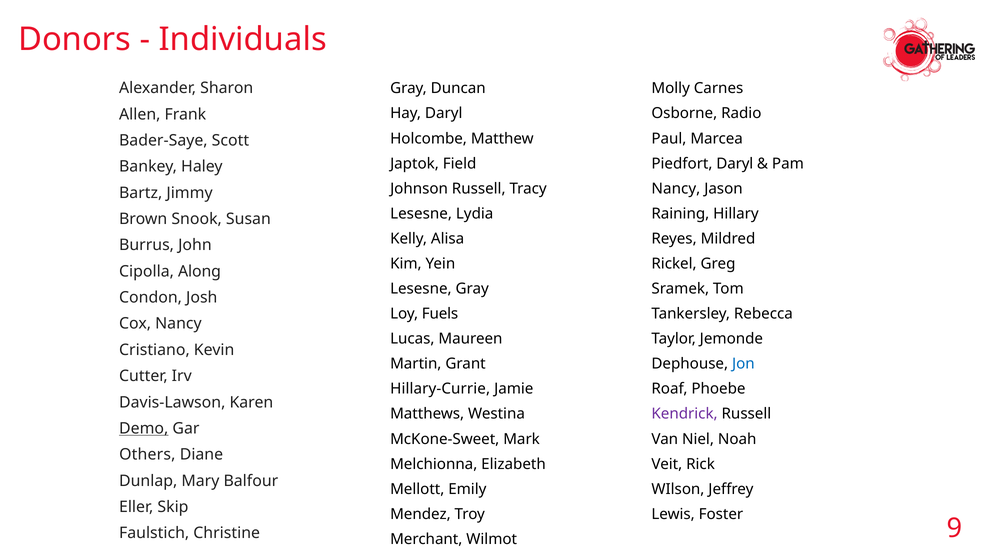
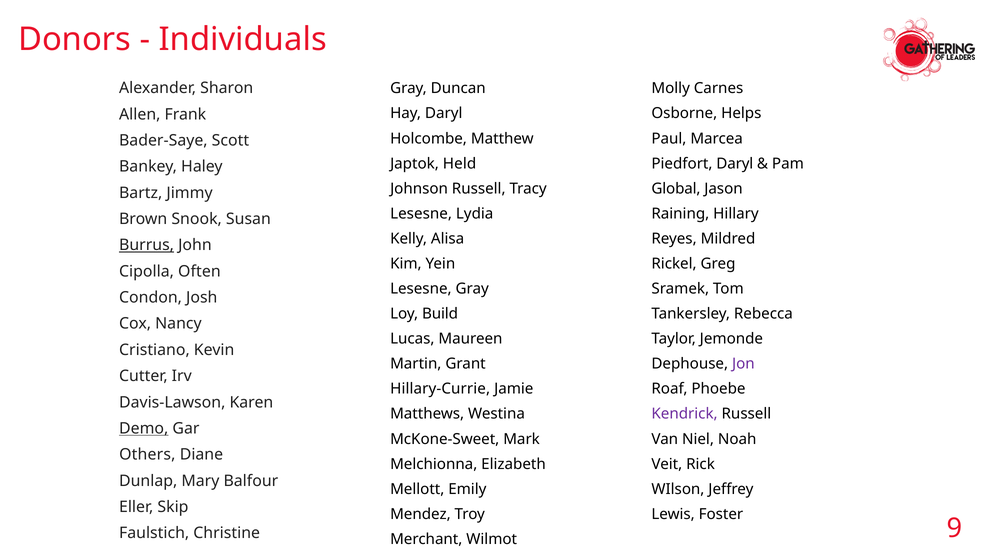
Radio: Radio -> Helps
Field: Field -> Held
Nancy at (676, 189): Nancy -> Global
Burrus underline: none -> present
Along: Along -> Often
Fuels: Fuels -> Build
Jon colour: blue -> purple
